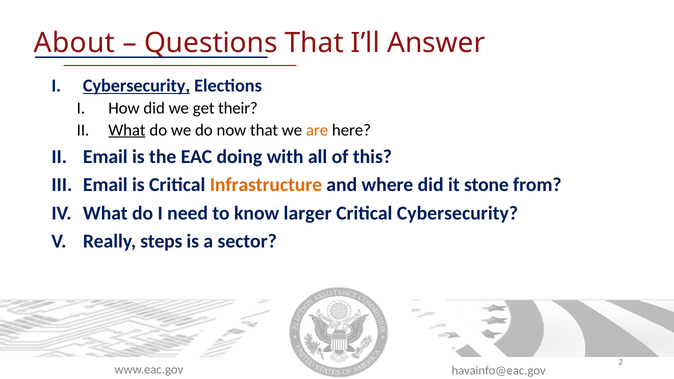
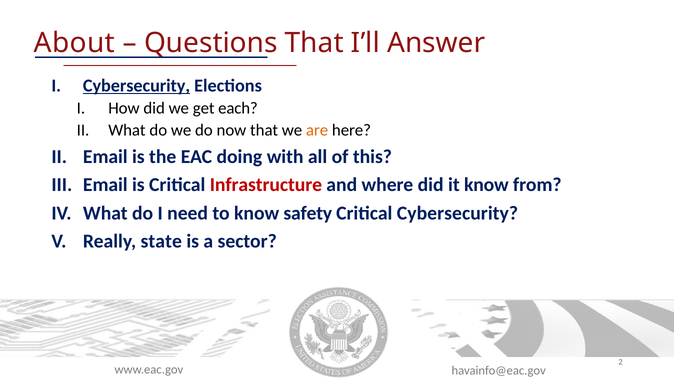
their: their -> each
What at (127, 130) underline: present -> none
Infrastructure colour: orange -> red
it stone: stone -> know
larger: larger -> safety
steps: steps -> state
